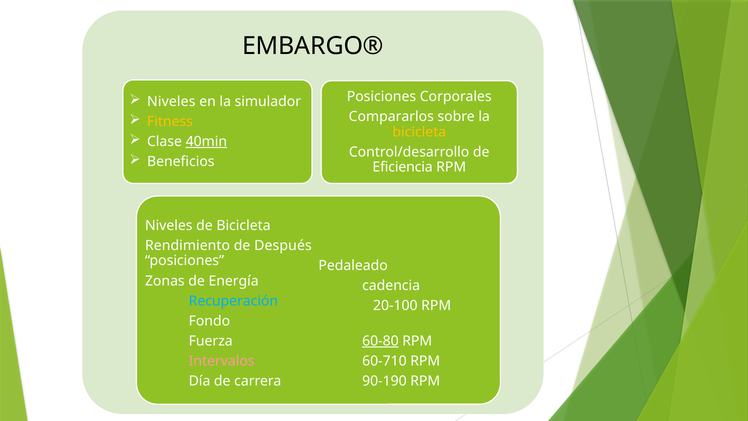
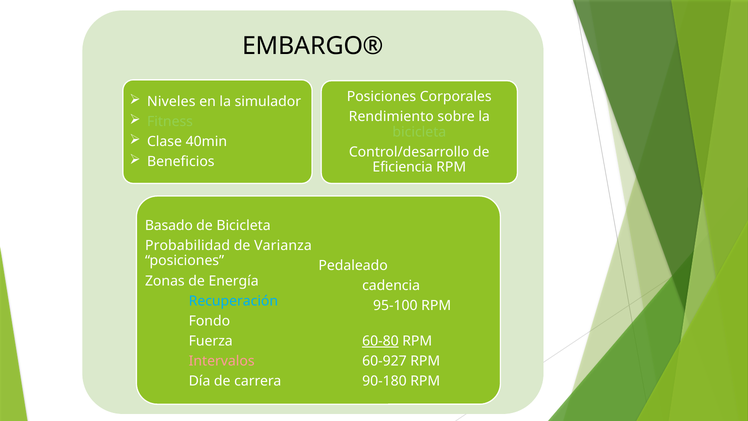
Compararlos: Compararlos -> Rendimiento
Fitness colour: yellow -> light green
bicicleta at (419, 132) colour: yellow -> light green
40min underline: present -> none
Niveles at (169, 225): Niveles -> Basado
Rendimiento: Rendimiento -> Probabilidad
Después: Después -> Varianza
20-100: 20-100 -> 95-100
60-710: 60-710 -> 60-927
90-190: 90-190 -> 90-180
